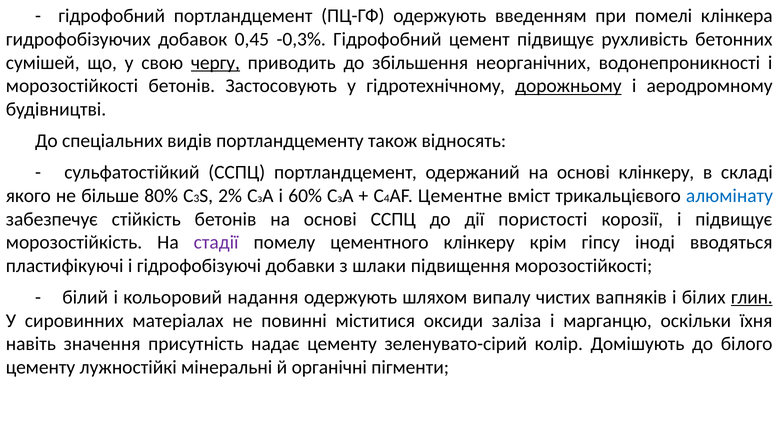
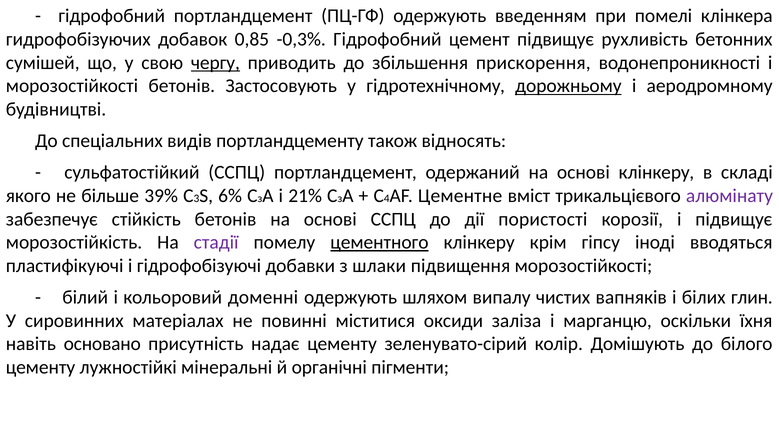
0,45: 0,45 -> 0,85
неорганічних: неорганічних -> прискорення
80%: 80% -> 39%
2%: 2% -> 6%
60%: 60% -> 21%
алюмінату colour: blue -> purple
цементного underline: none -> present
надання: надання -> доменні
глин underline: present -> none
значення: значення -> основано
